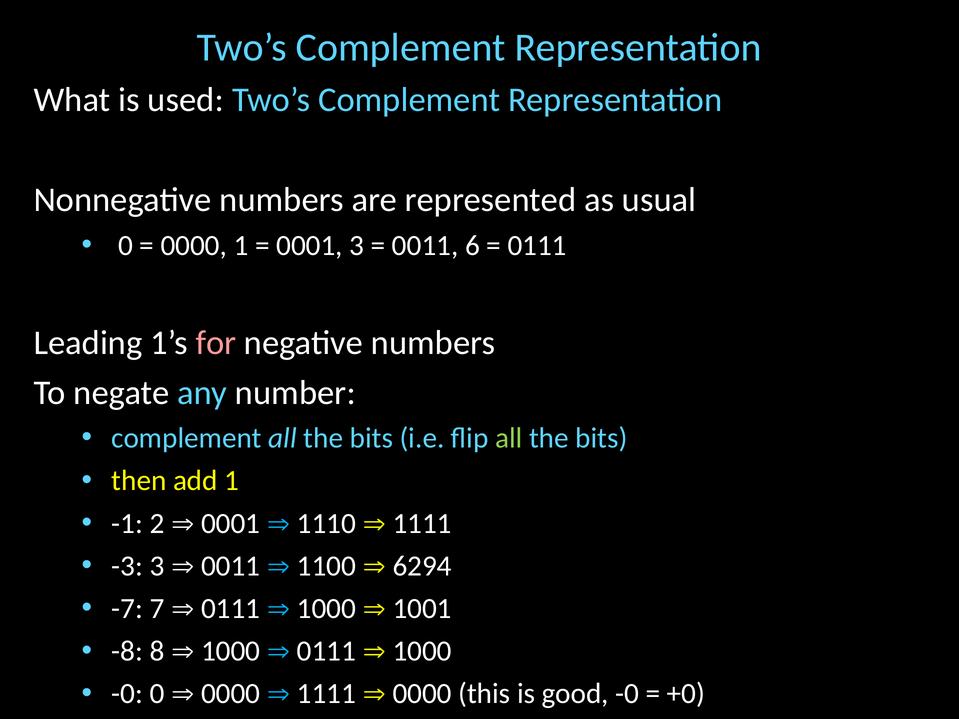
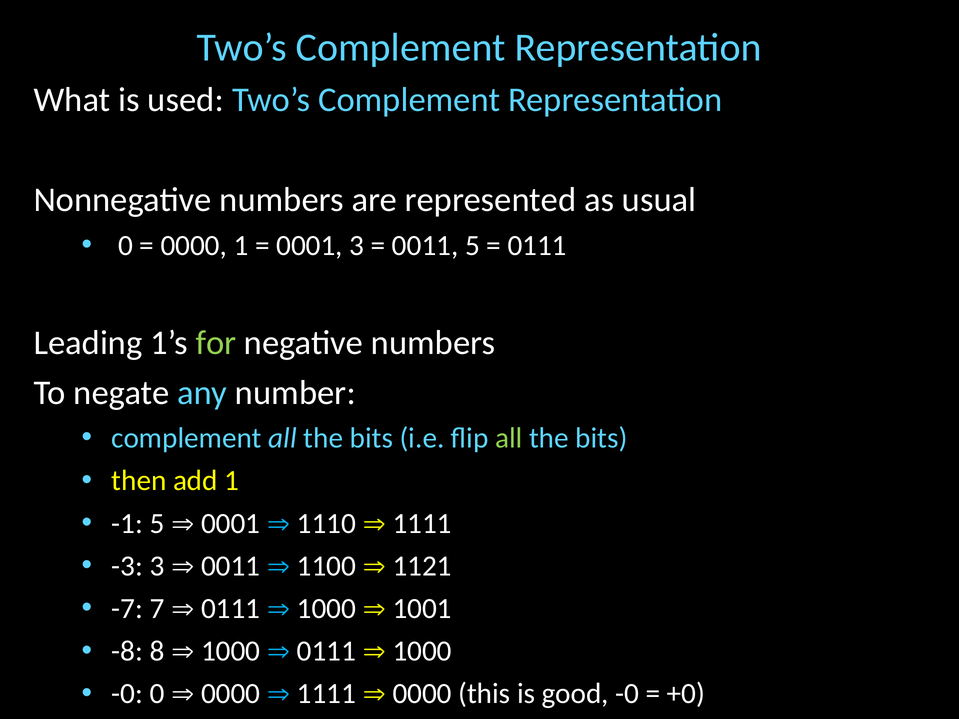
0011 6: 6 -> 5
for colour: pink -> light green
-1 2: 2 -> 5
6294: 6294 -> 1121
